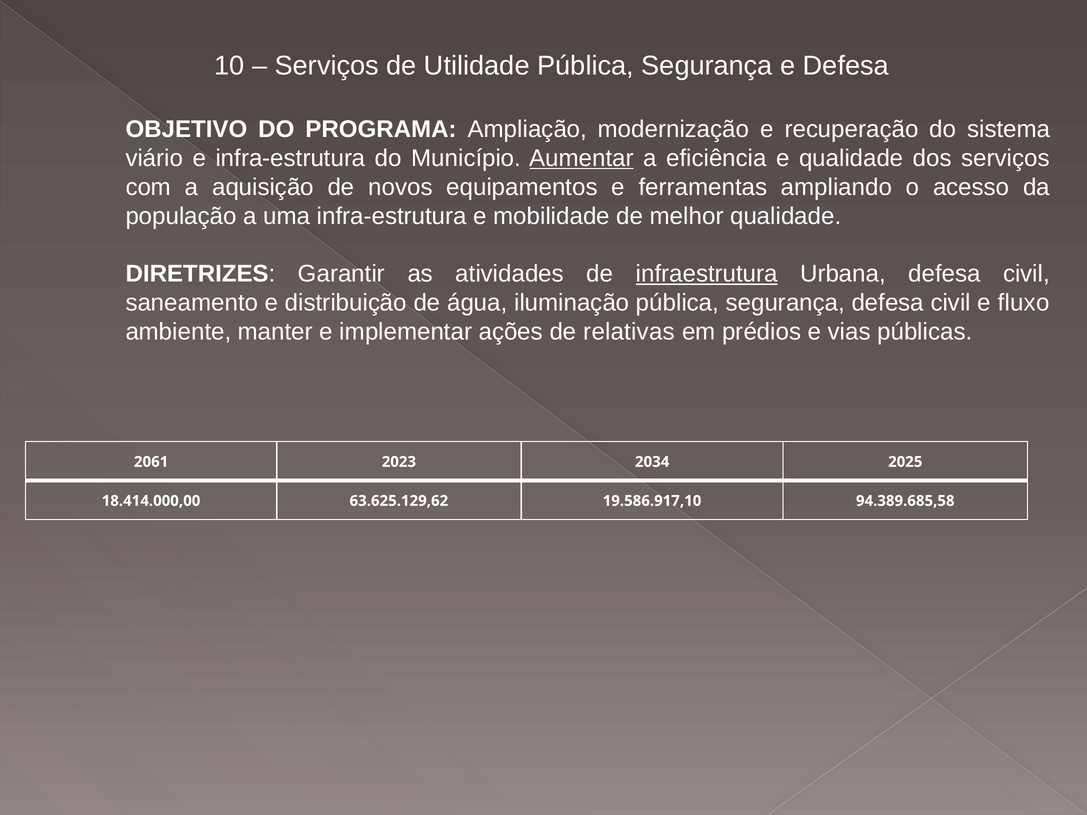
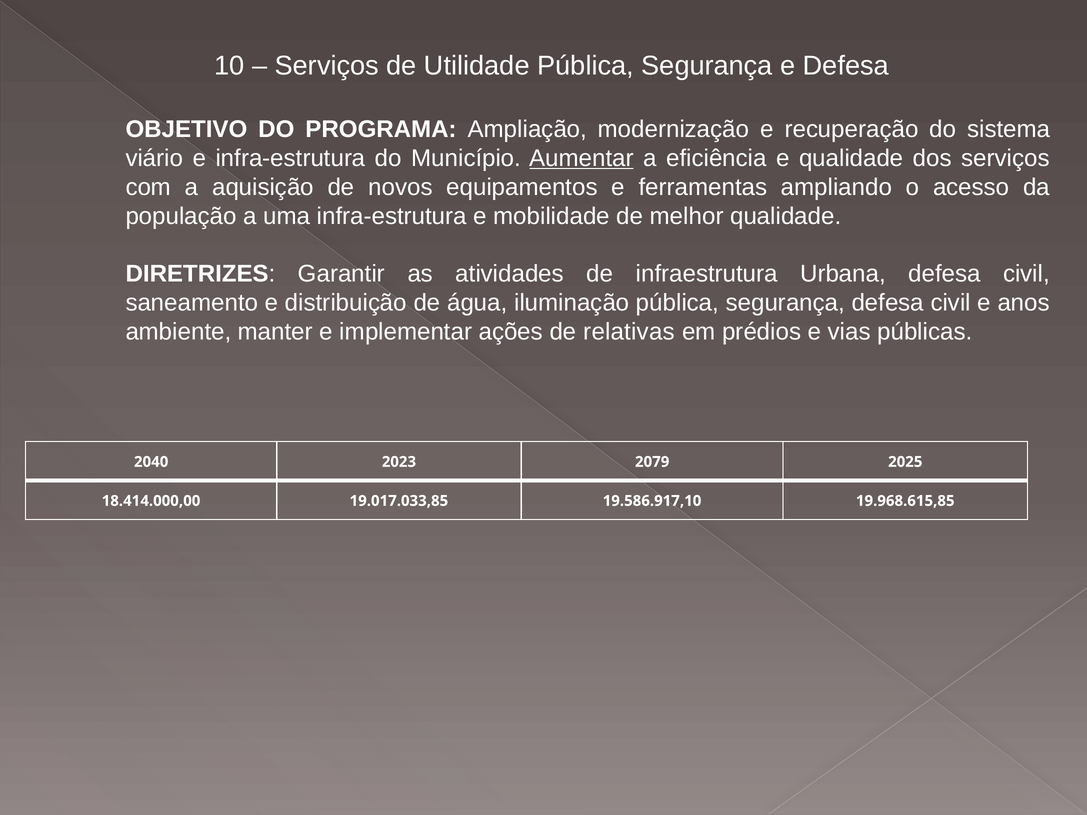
infraestrutura underline: present -> none
fluxo: fluxo -> anos
2061: 2061 -> 2040
2034: 2034 -> 2079
63.625.129,62: 63.625.129,62 -> 19.017.033,85
94.389.685,58: 94.389.685,58 -> 19.968.615,85
